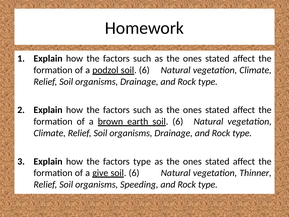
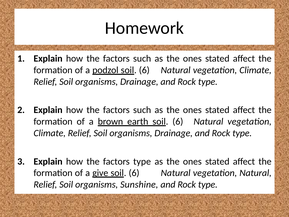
vegetation Thinner: Thinner -> Natural
Speeding: Speeding -> Sunshine
